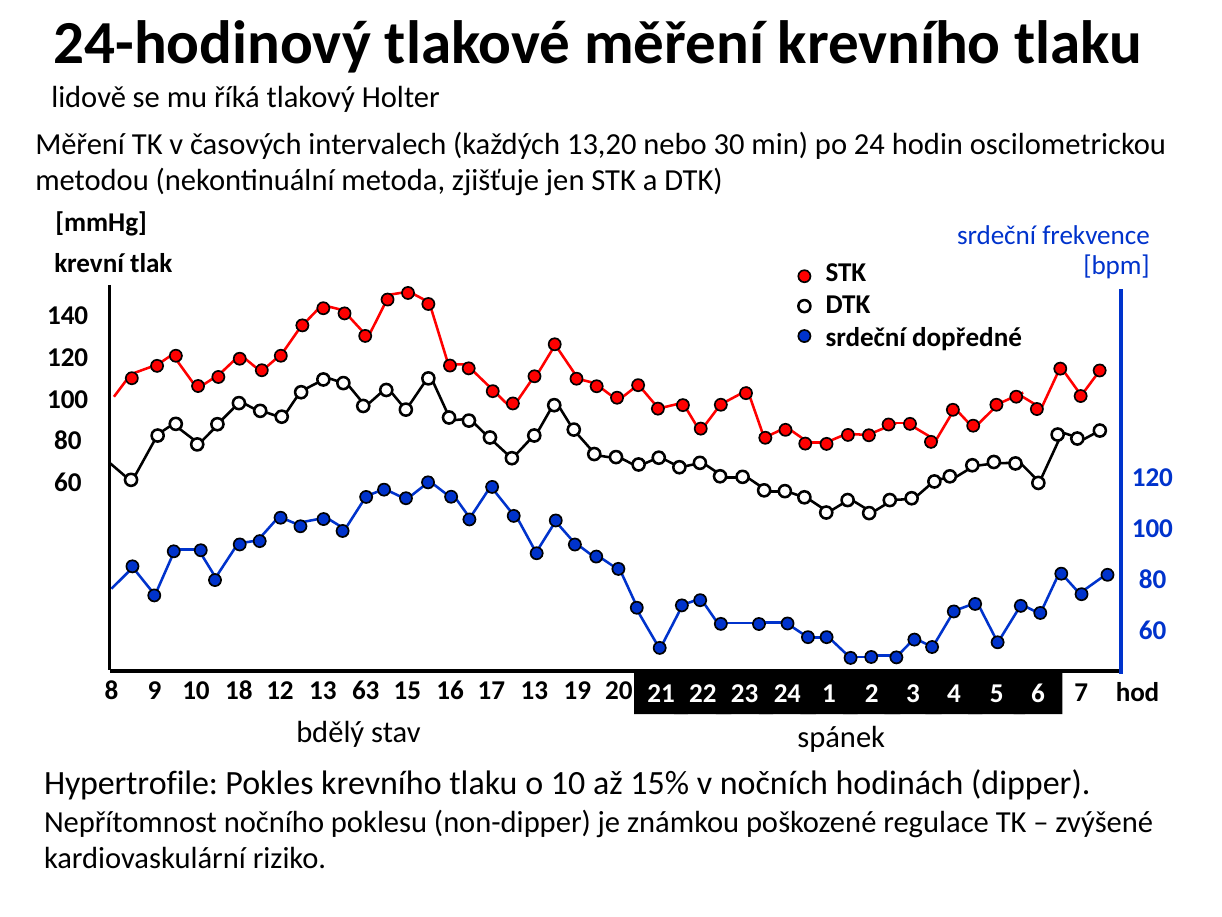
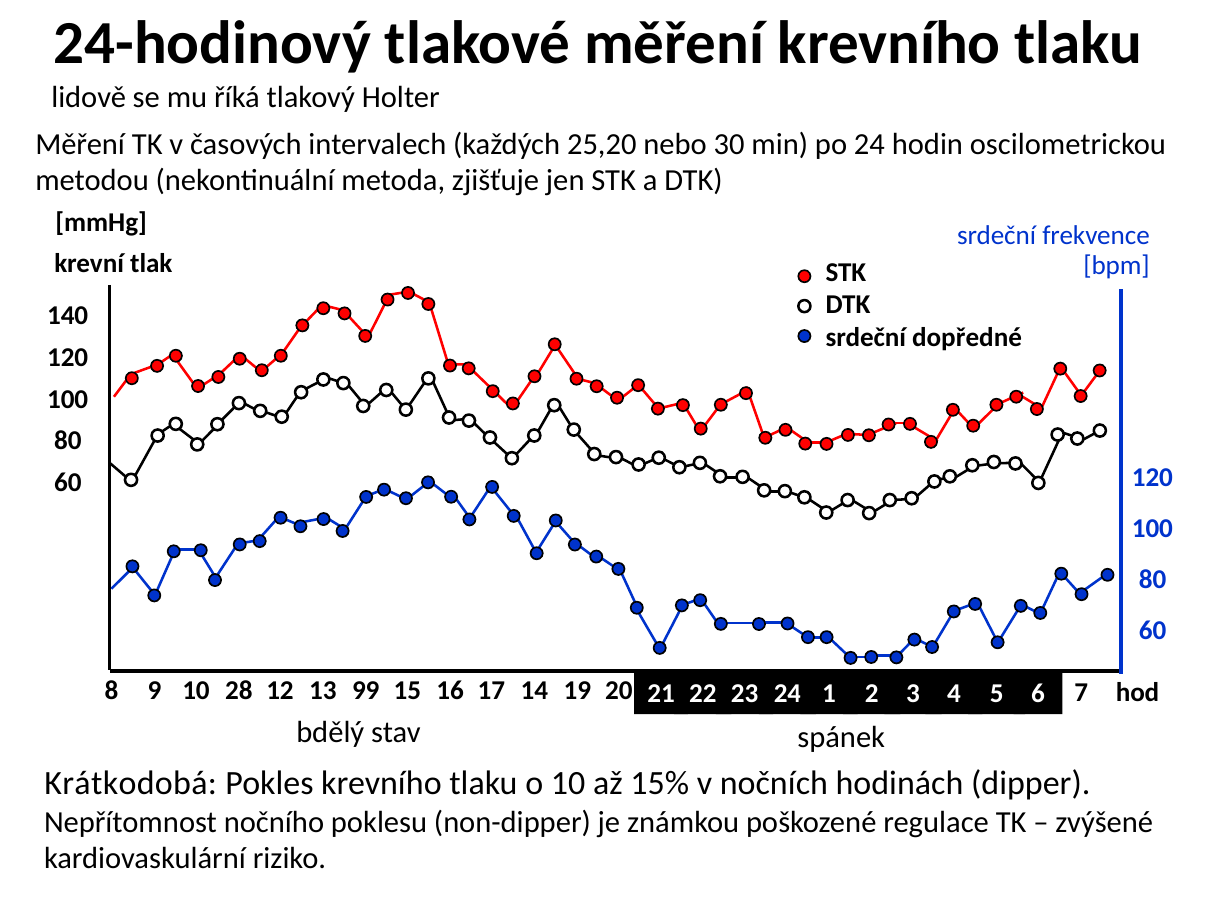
13,20: 13,20 -> 25,20
18: 18 -> 28
63: 63 -> 99
17 13: 13 -> 14
Hypertrofile: Hypertrofile -> Krátkodobá
